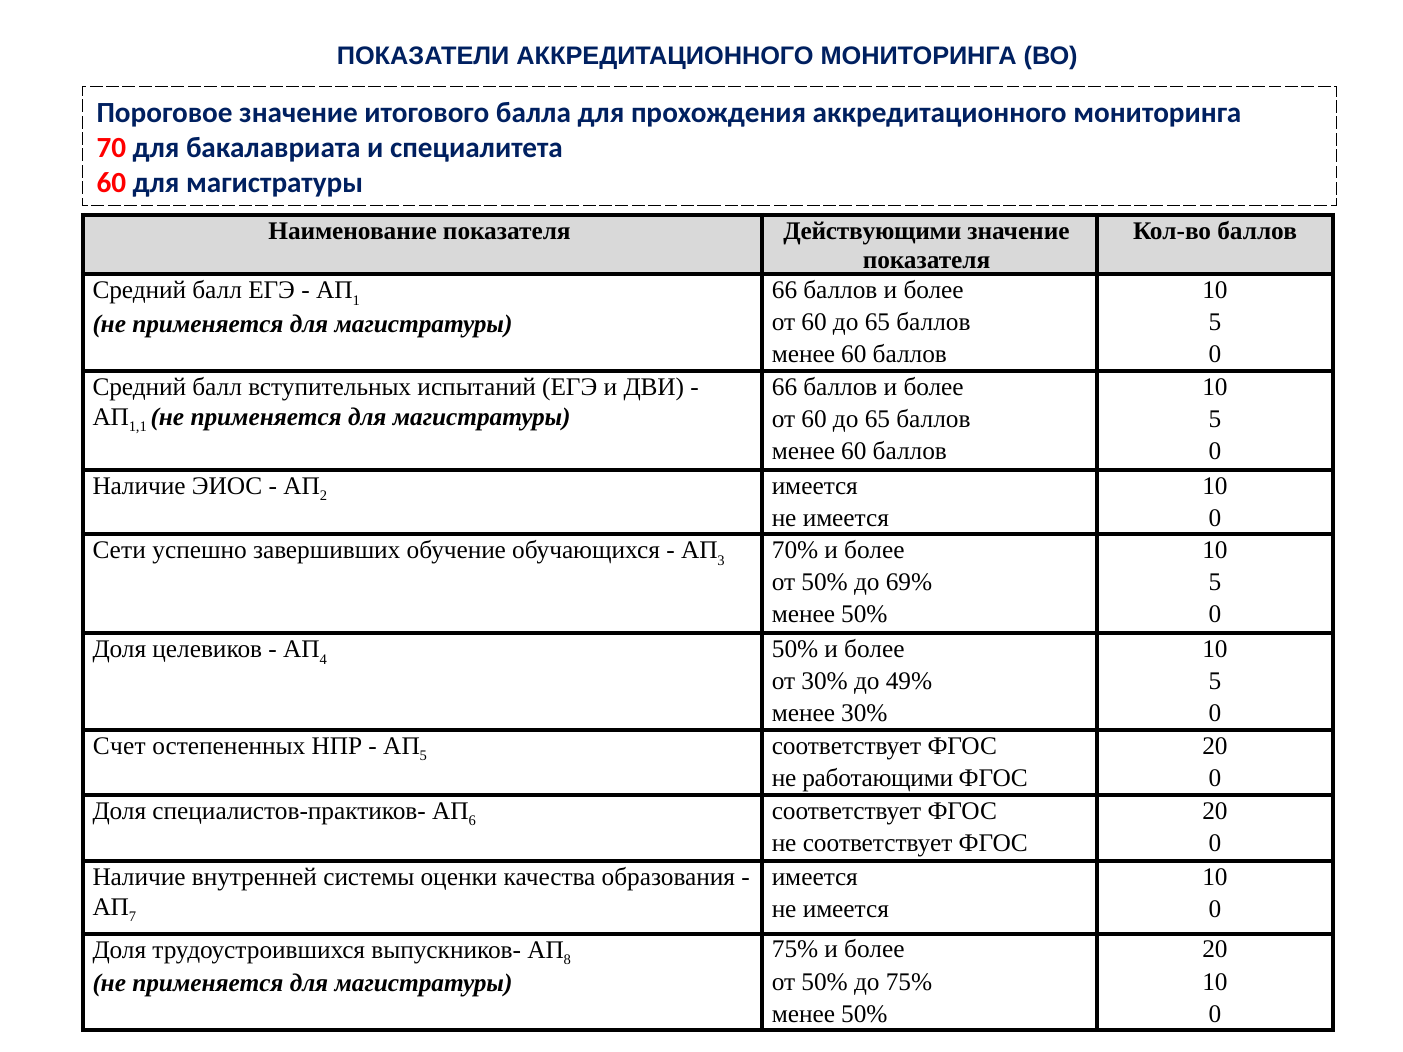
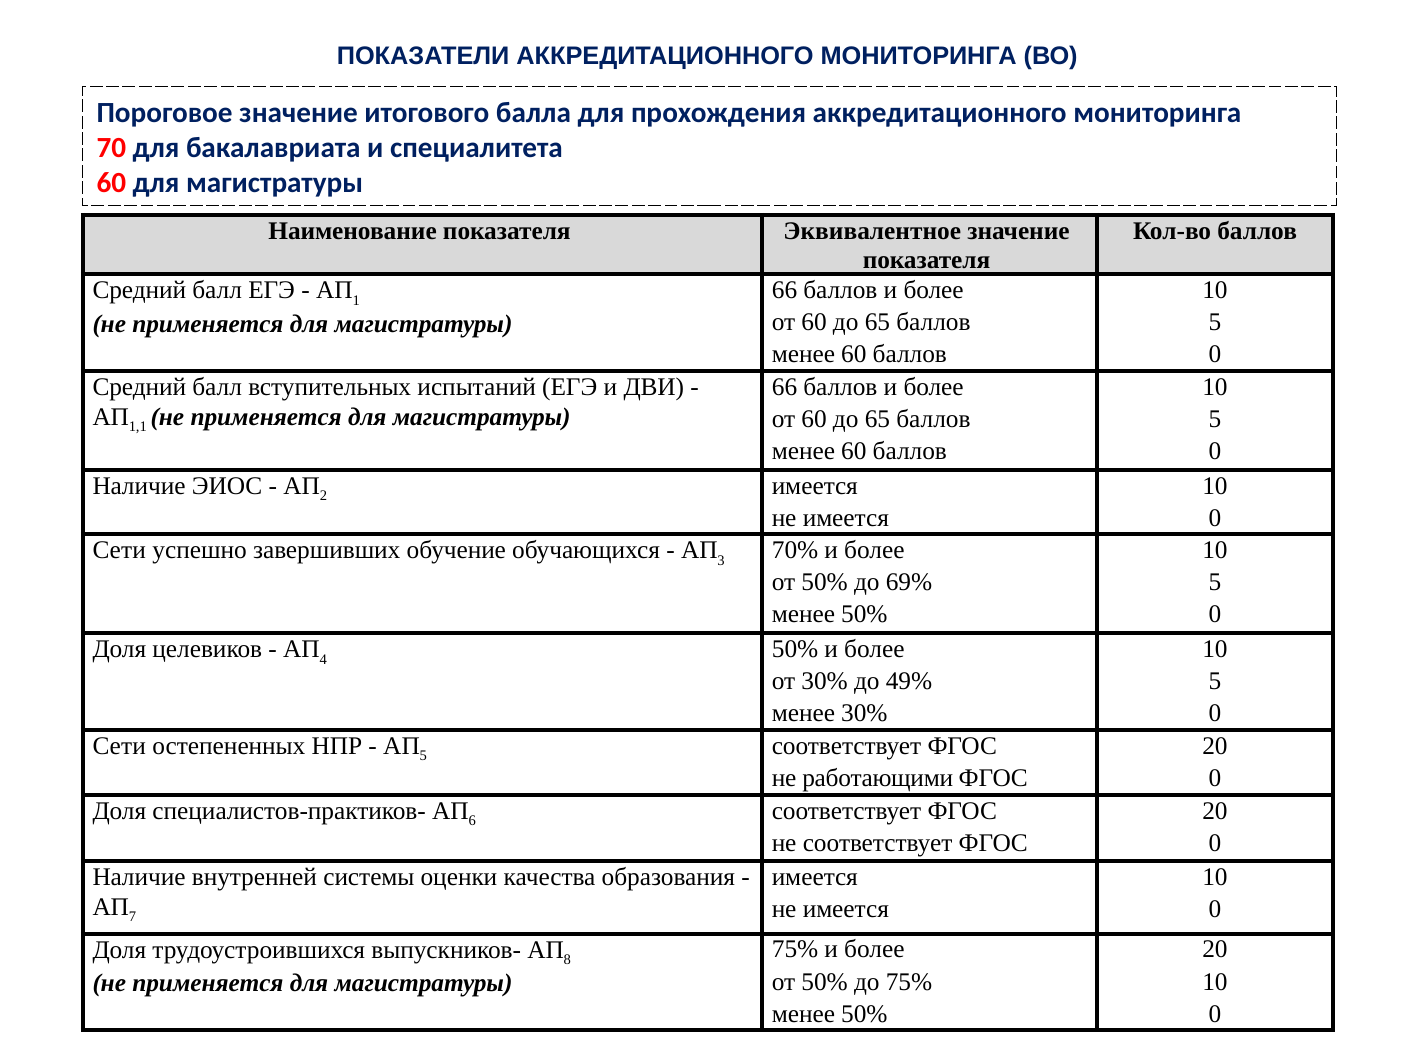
Действующими: Действующими -> Эквивалентное
Счет at (119, 746): Счет -> Сети
